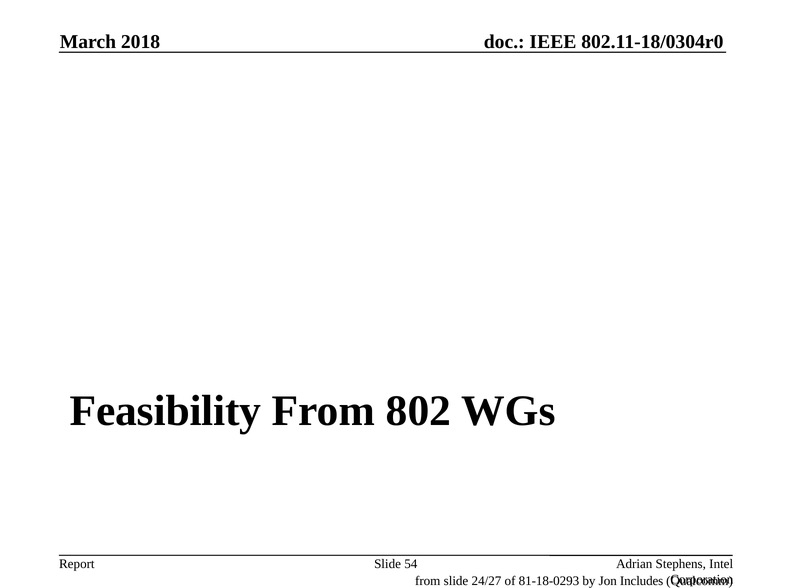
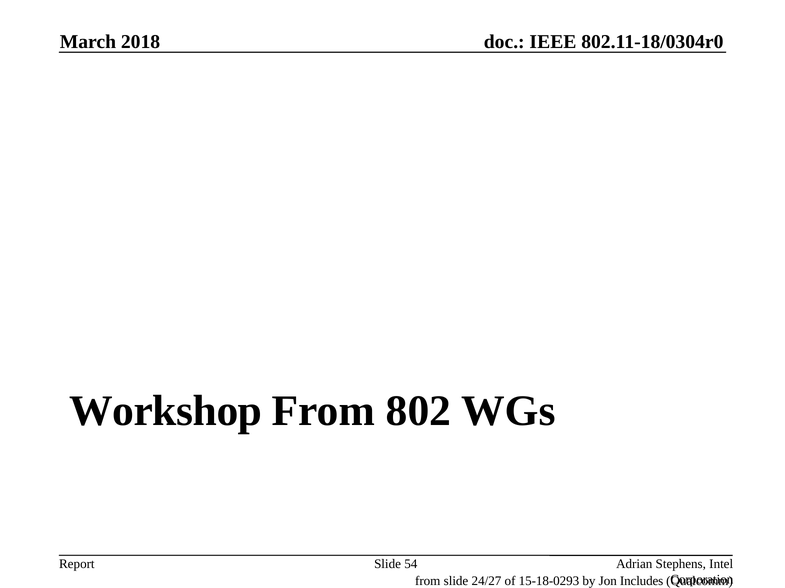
Feasibility: Feasibility -> Workshop
81-18-0293: 81-18-0293 -> 15-18-0293
